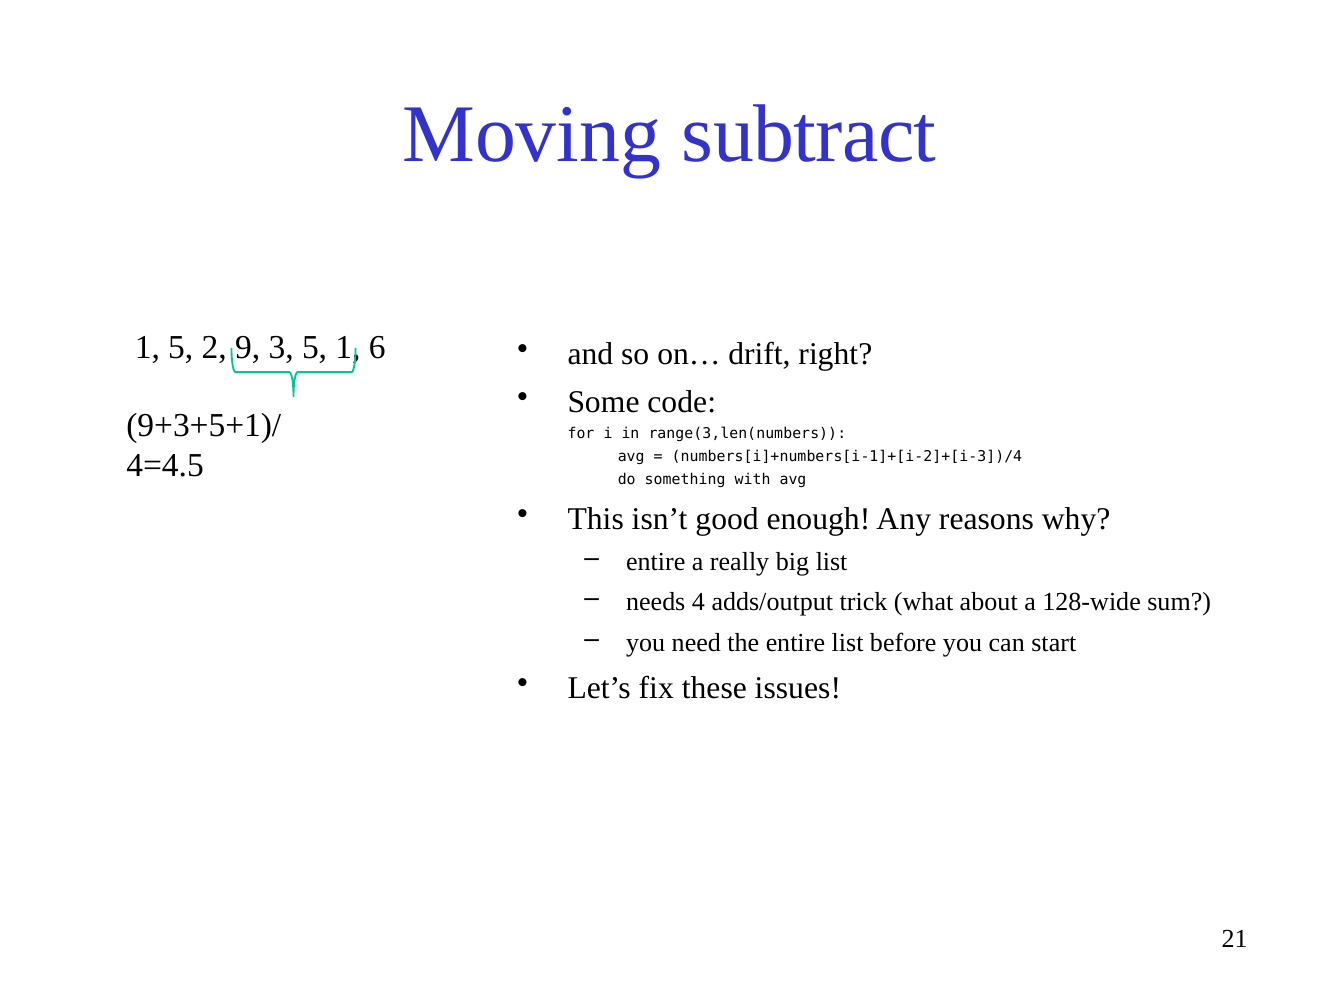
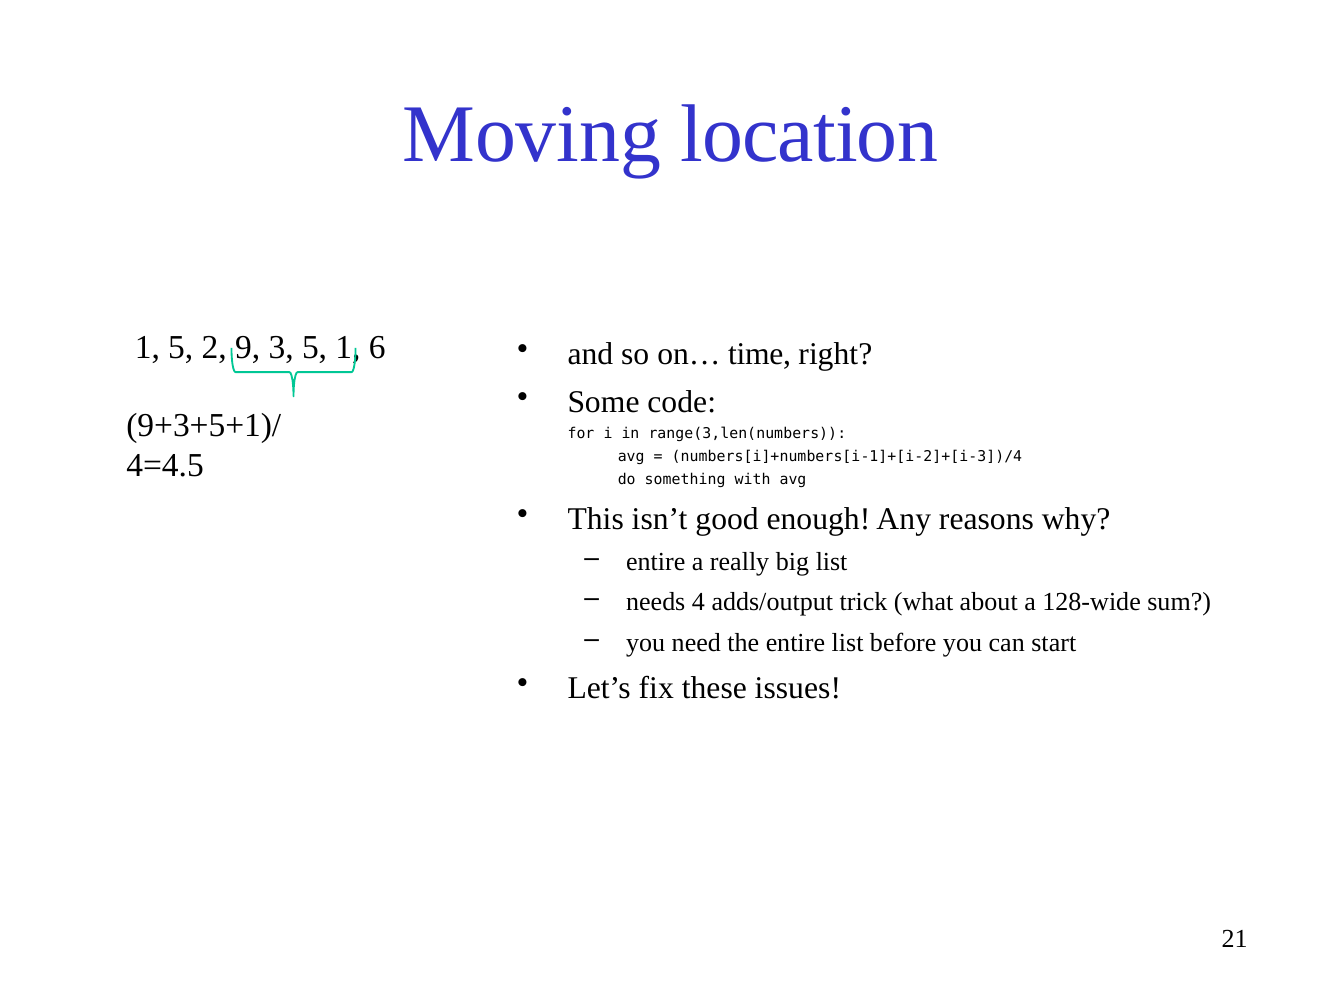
subtract: subtract -> location
drift: drift -> time
